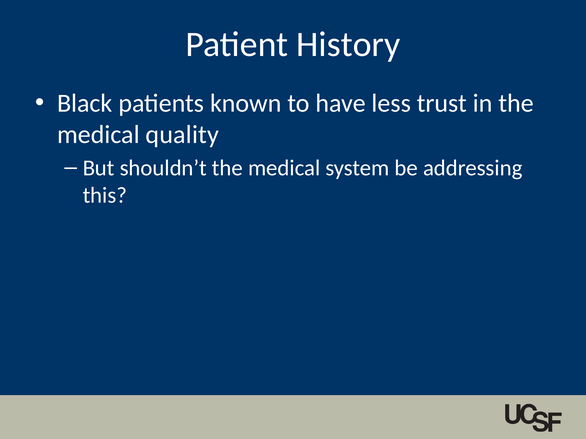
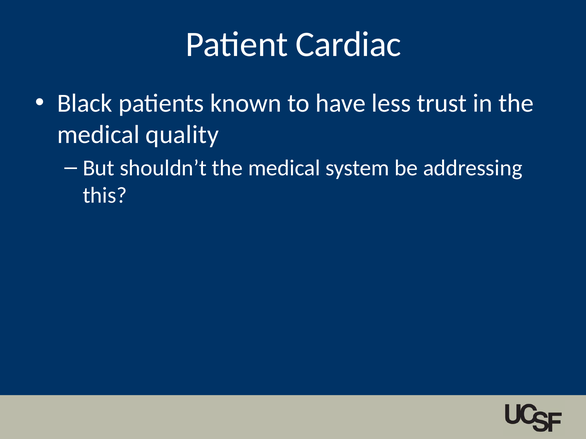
History: History -> Cardiac
